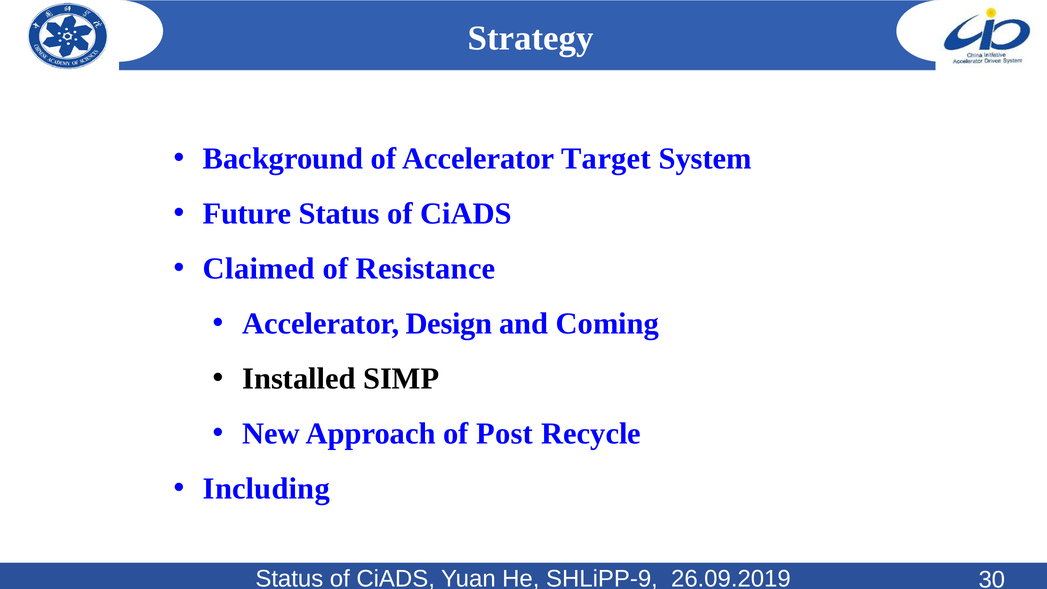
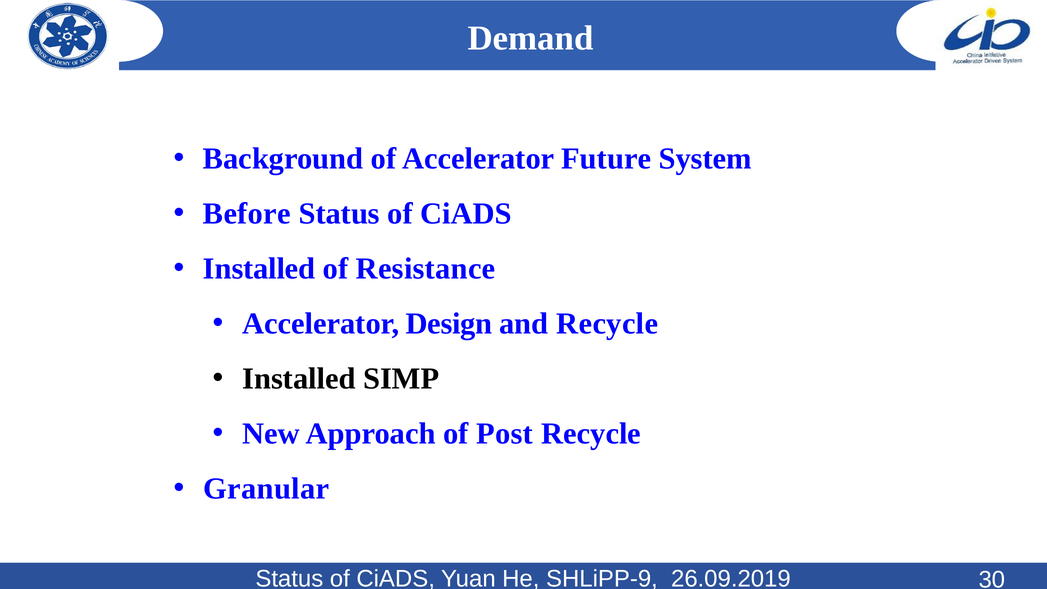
Strategy: Strategy -> Demand
Target: Target -> Future
Future: Future -> Before
Claimed at (259, 269): Claimed -> Installed
and Coming: Coming -> Recycle
Including: Including -> Granular
